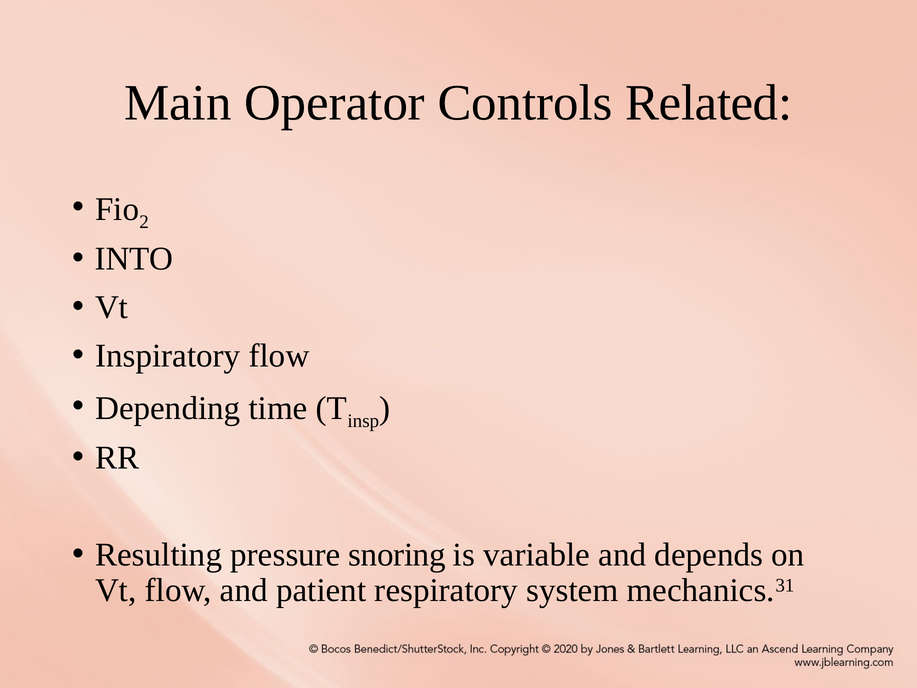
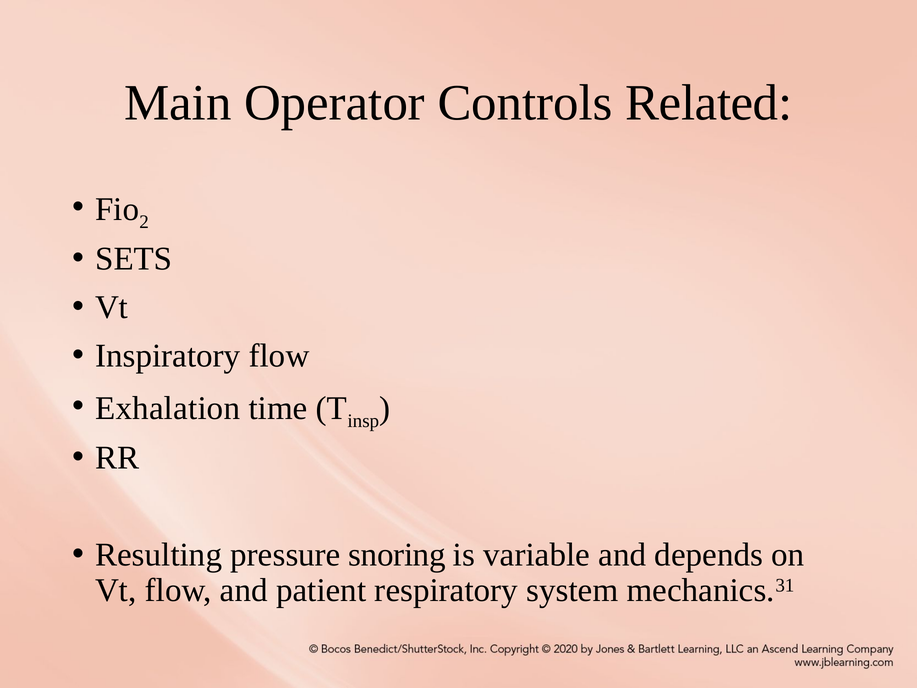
INTO: INTO -> SETS
Depending: Depending -> Exhalation
